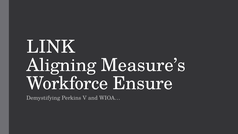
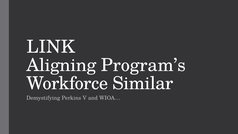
Measure’s: Measure’s -> Program’s
Ensure: Ensure -> Similar
